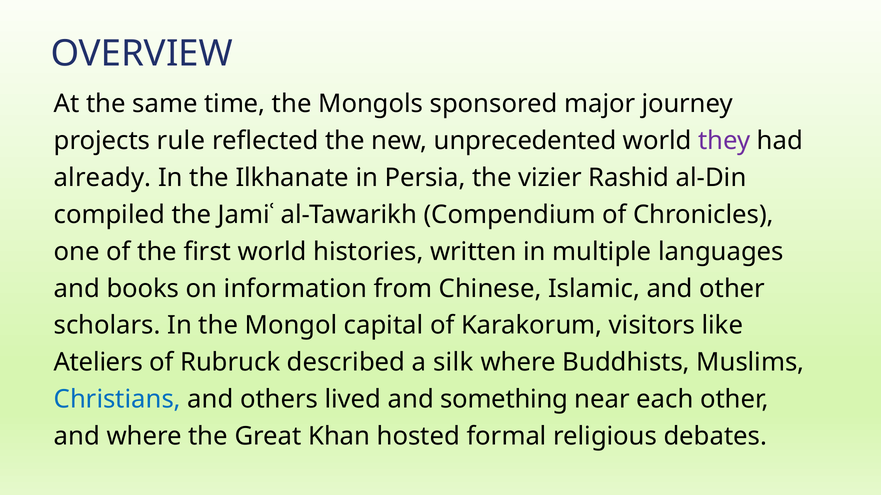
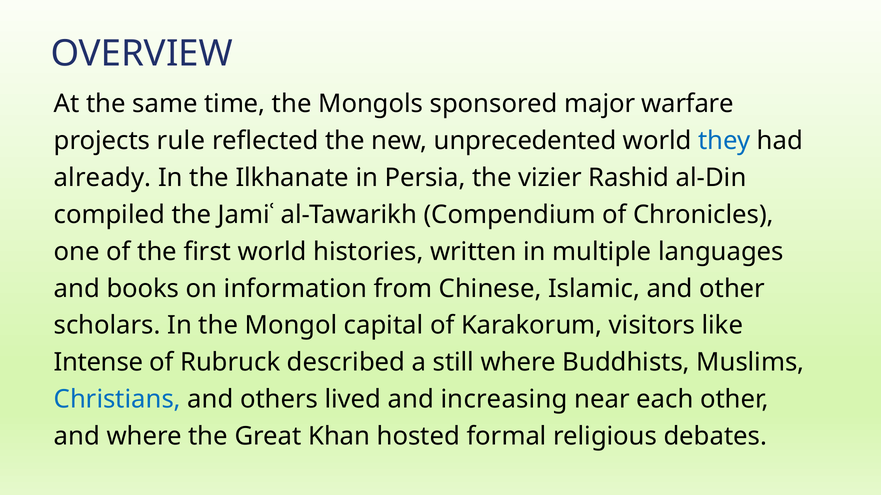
journey: journey -> warfare
they colour: purple -> blue
Ateliers: Ateliers -> Intense
silk: silk -> still
something: something -> increasing
